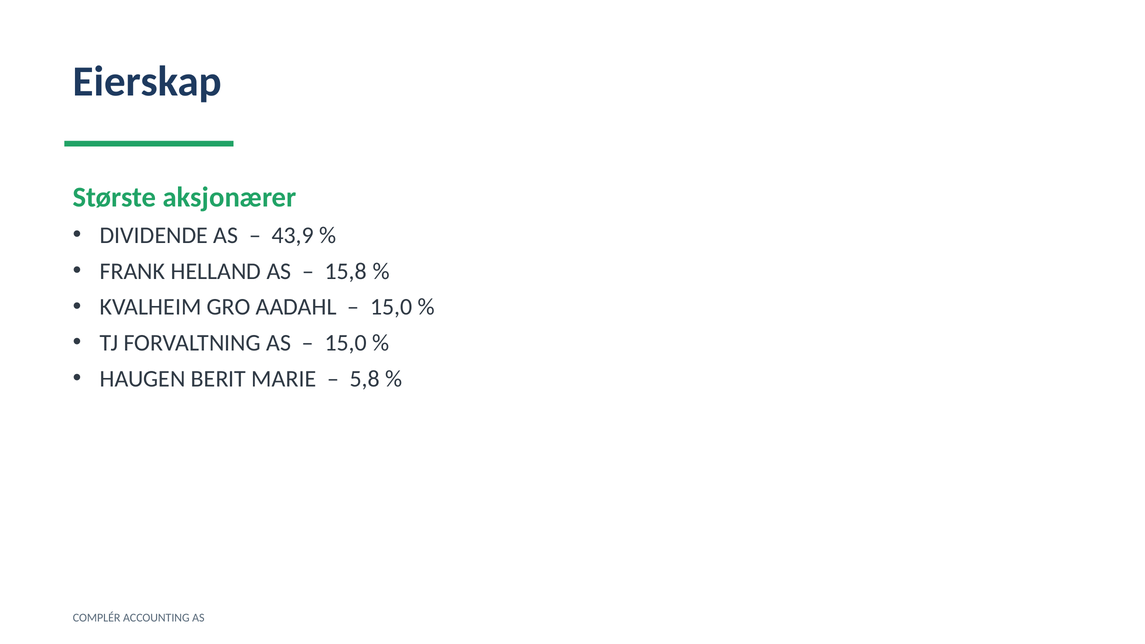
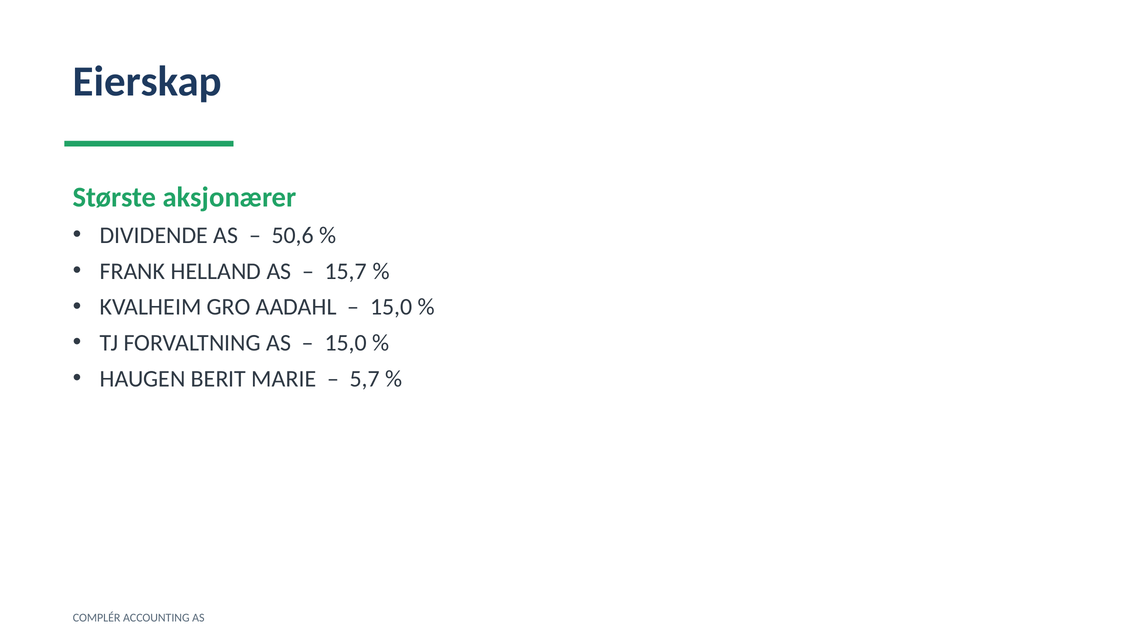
43,9: 43,9 -> 50,6
15,8: 15,8 -> 15,7
5,8: 5,8 -> 5,7
